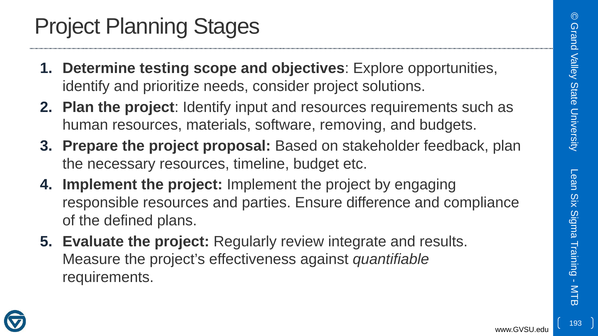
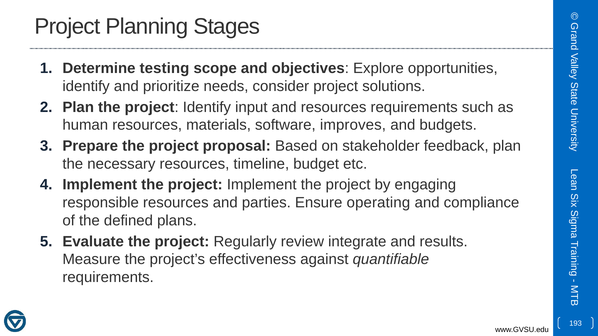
removing: removing -> improves
difference: difference -> operating
